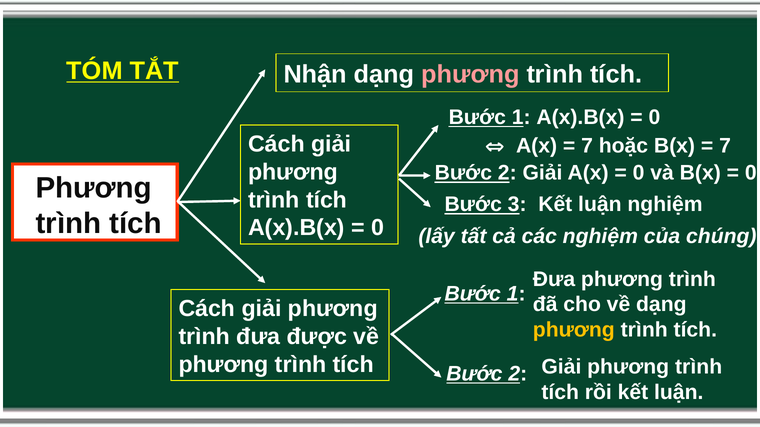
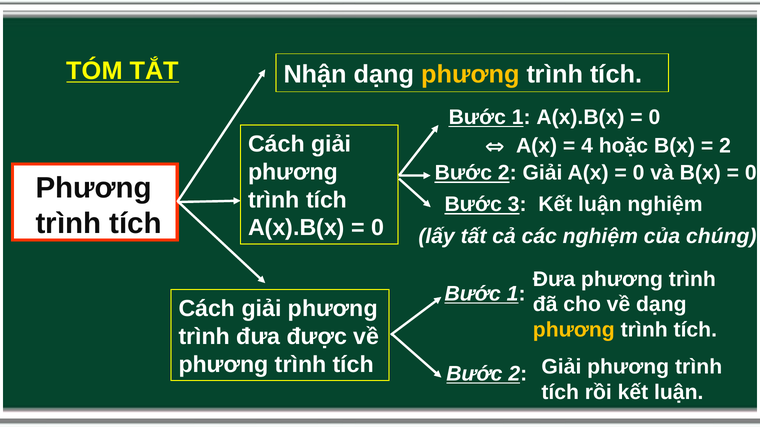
phương at (470, 75) colour: pink -> yellow
7 at (587, 146): 7 -> 4
7 at (725, 146): 7 -> 2
